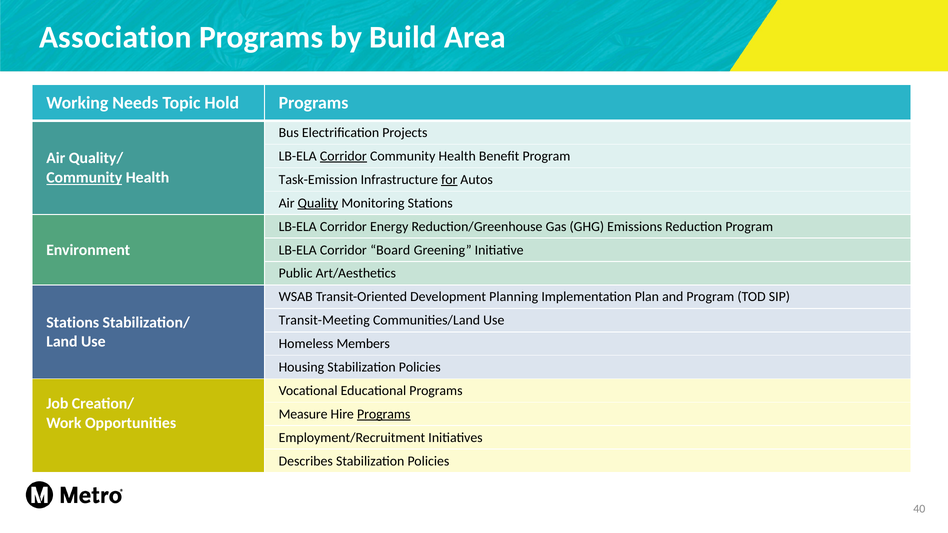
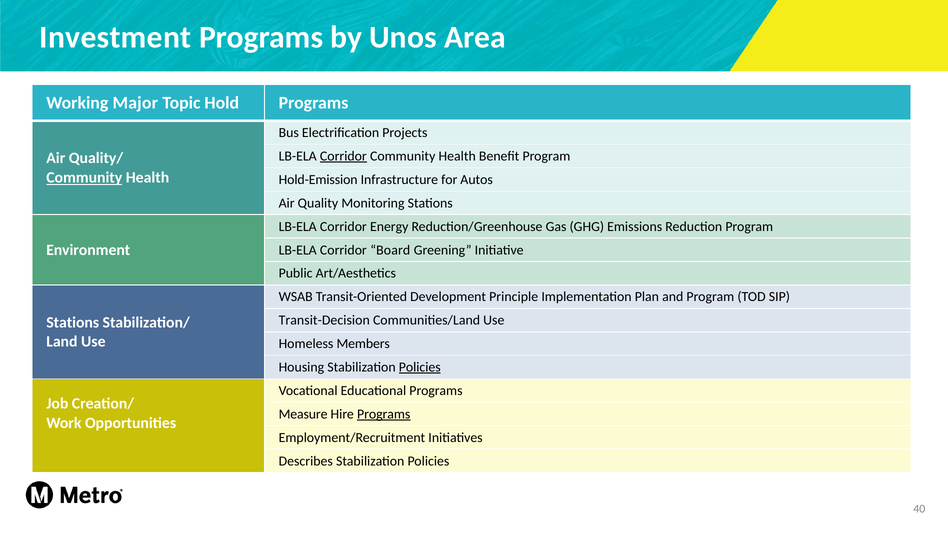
Association: Association -> Investment
Build: Build -> Unos
Needs: Needs -> Major
Task-Emission: Task-Emission -> Hold-Emission
for underline: present -> none
Quality underline: present -> none
Planning: Planning -> Principle
Transit-Meeting: Transit-Meeting -> Transit-Decision
Policies at (420, 367) underline: none -> present
